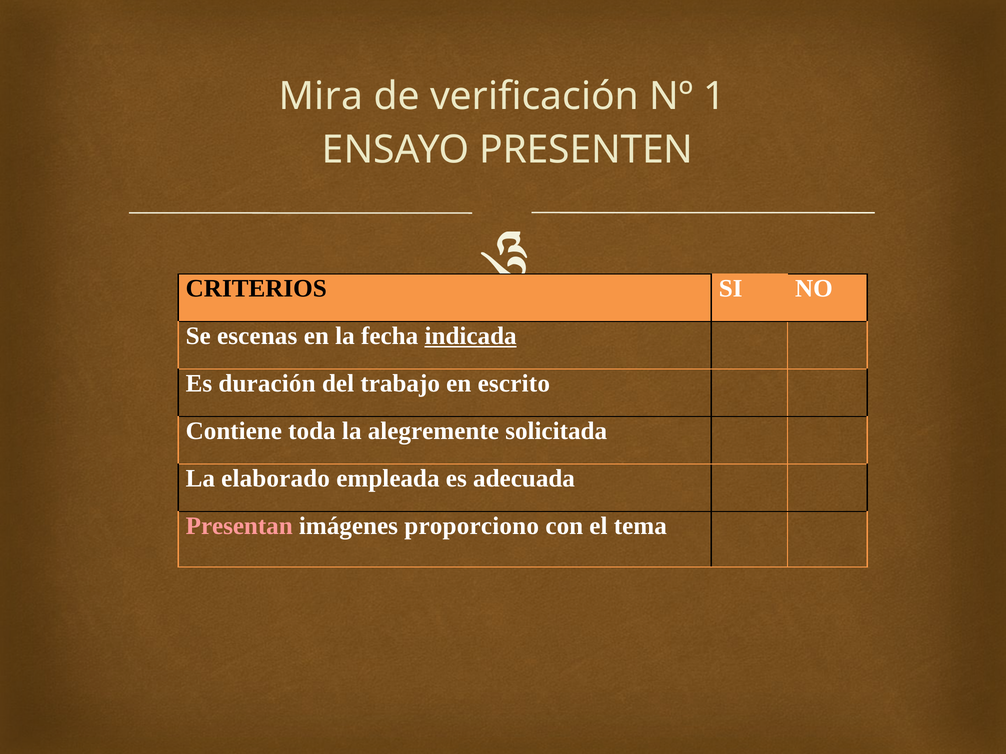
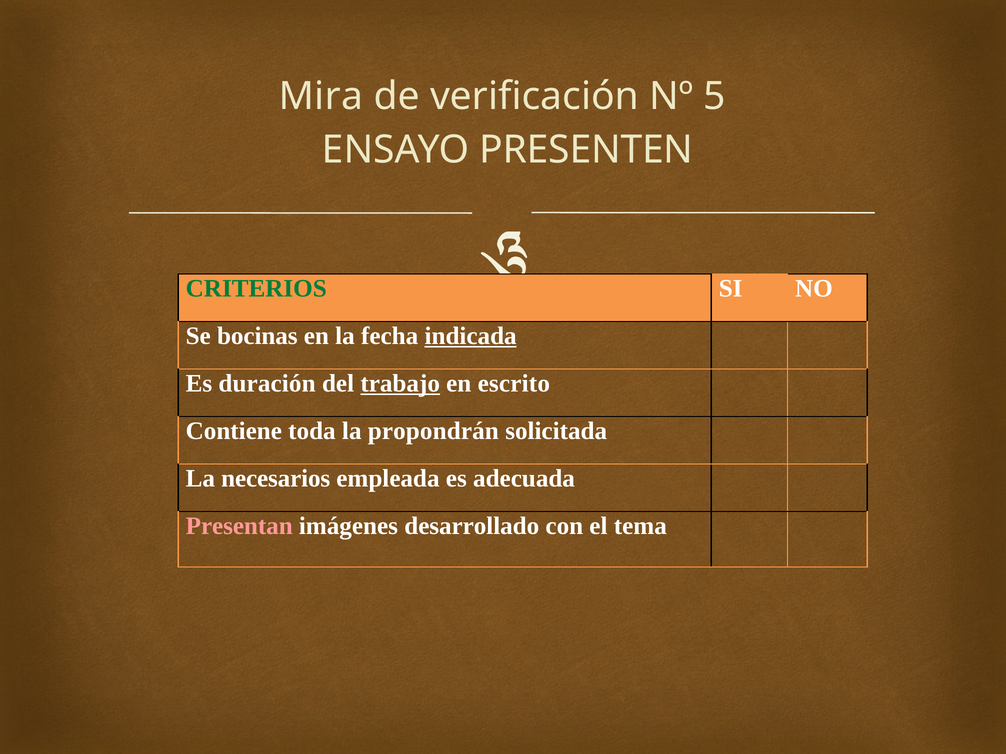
1: 1 -> 5
CRITERIOS colour: black -> green
escenas: escenas -> bocinas
trabajo underline: none -> present
alegremente: alegremente -> propondrán
elaborado: elaborado -> necesarios
proporciono: proporciono -> desarrollado
